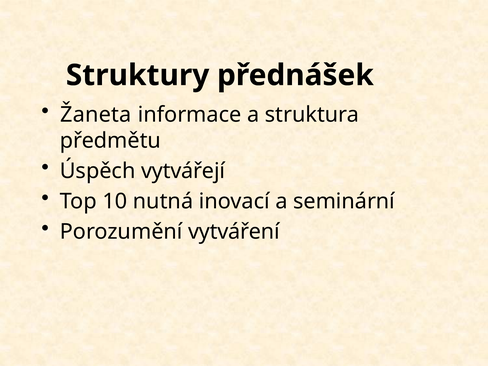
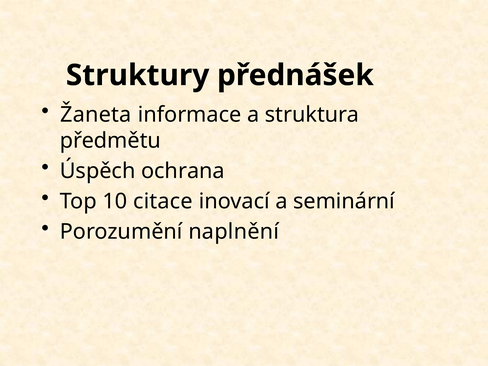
vytvářejí: vytvářejí -> ochrana
nutná: nutná -> citace
vytváření: vytváření -> naplnění
